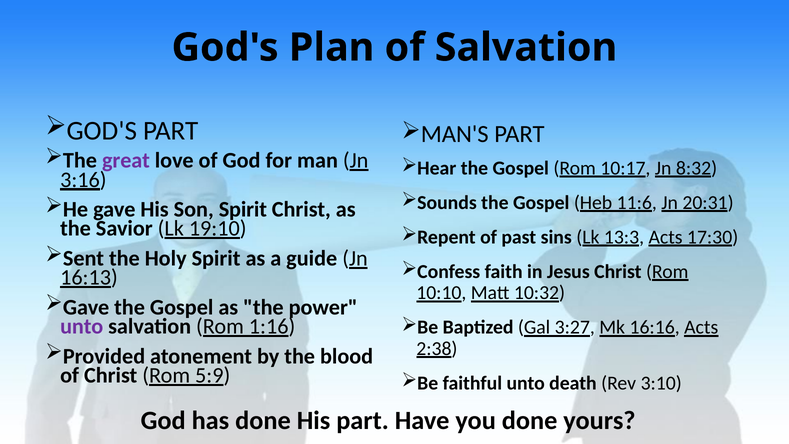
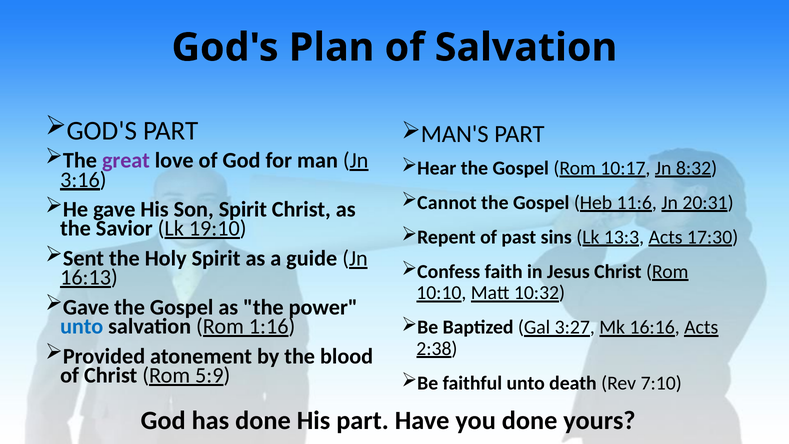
Sounds: Sounds -> Cannot
unto at (82, 326) colour: purple -> blue
3:10: 3:10 -> 7:10
